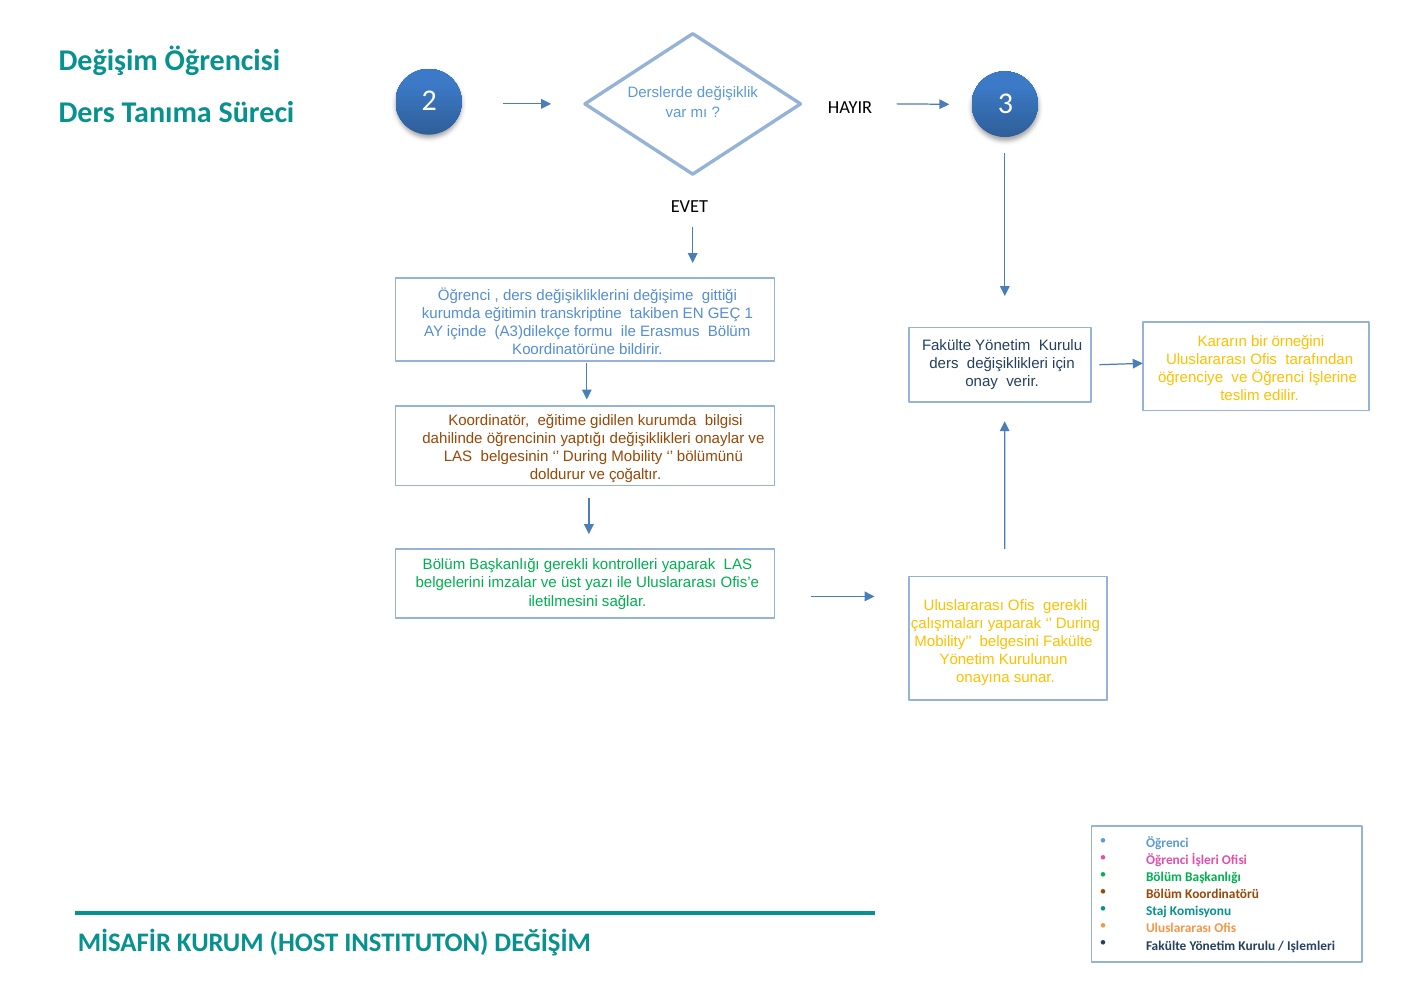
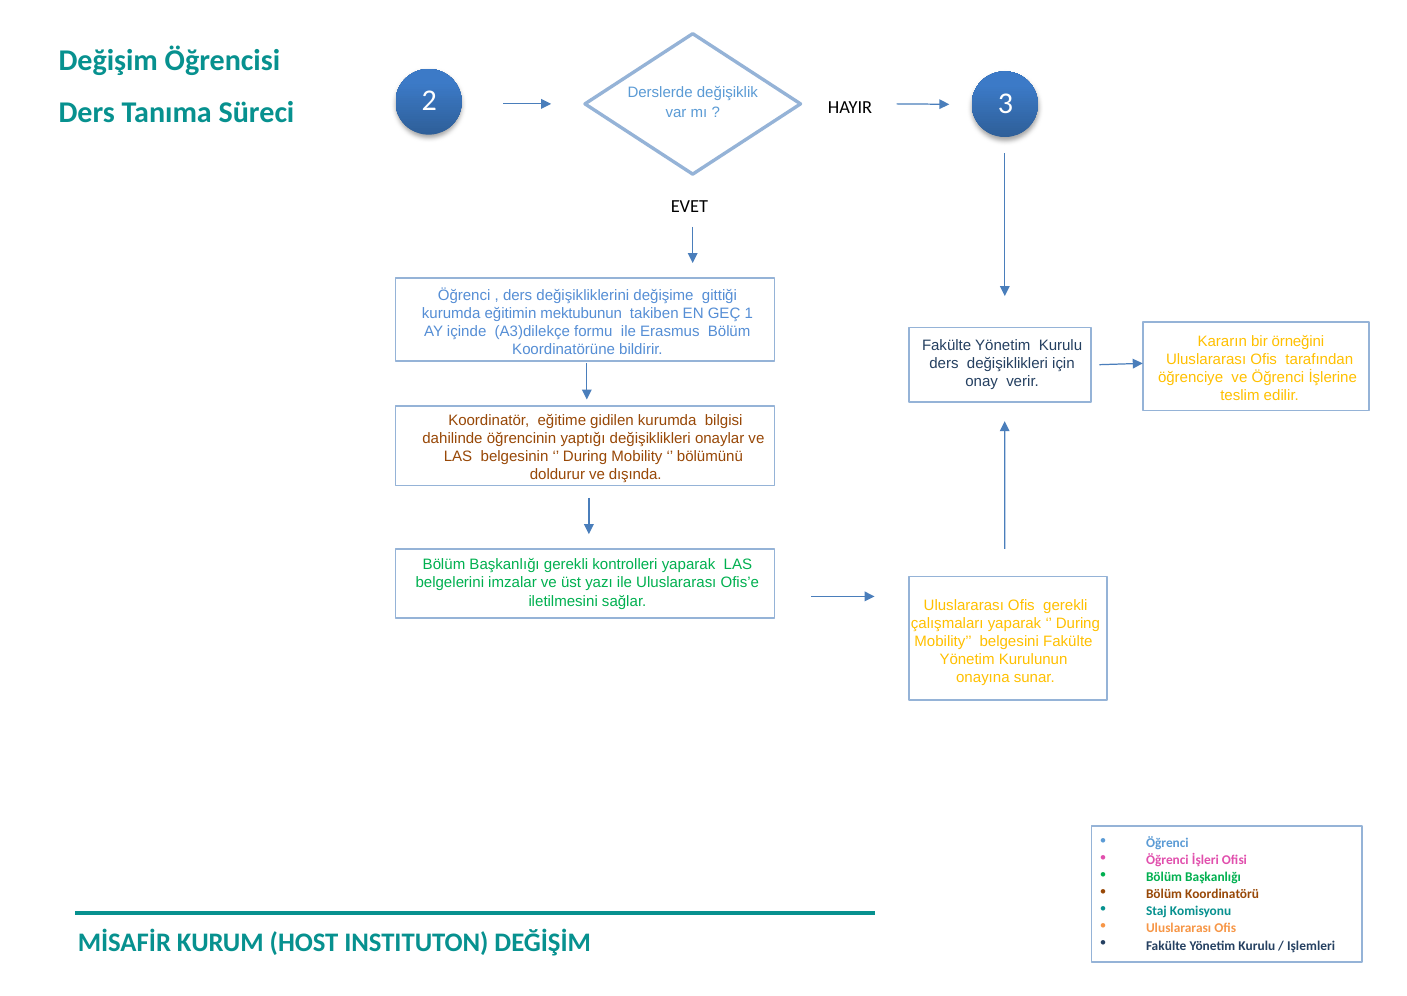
transkriptine: transkriptine -> mektubunun
çoğaltır: çoğaltır -> dışında
